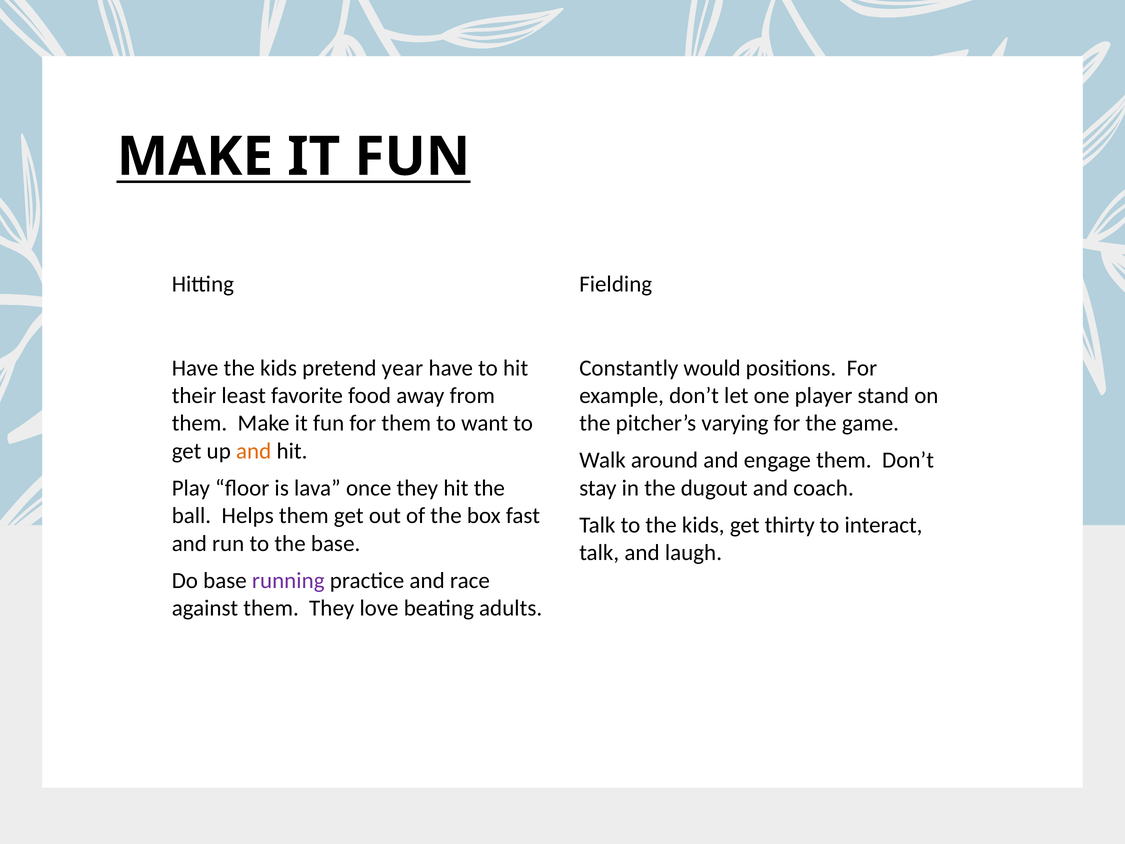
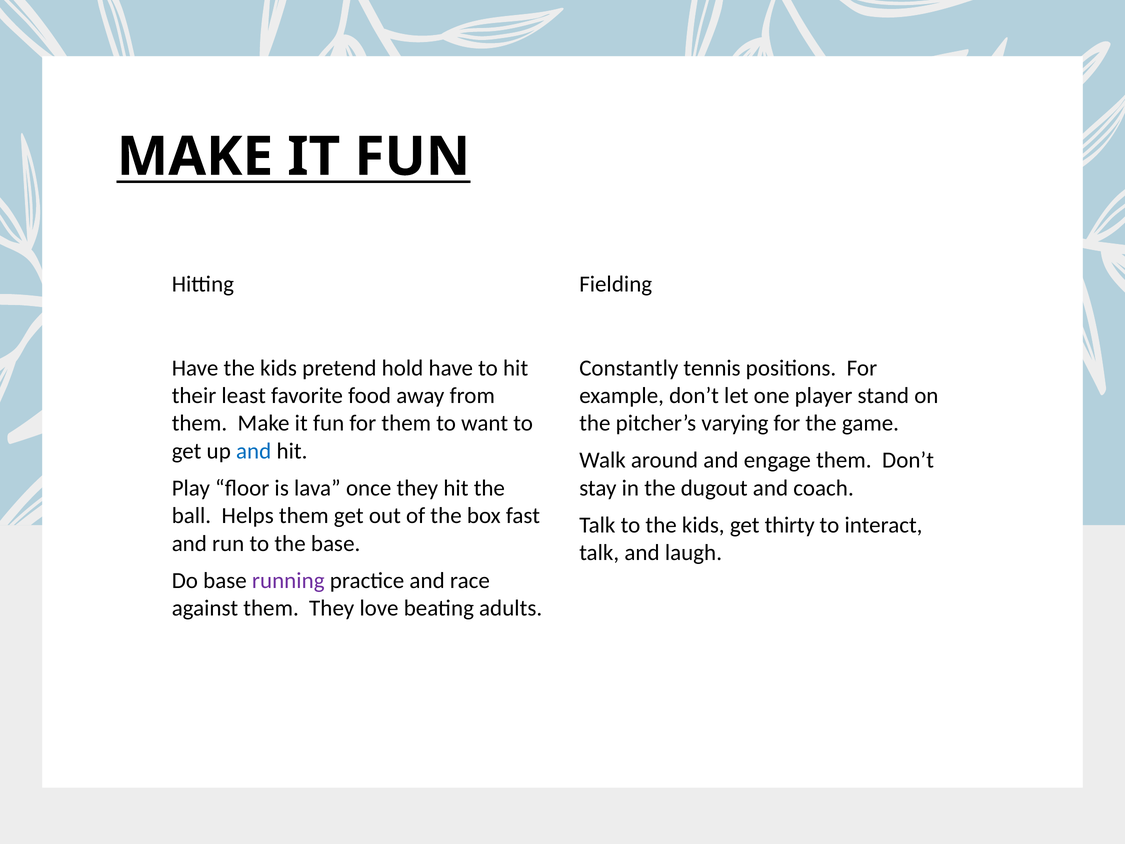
year: year -> hold
would: would -> tennis
and at (254, 451) colour: orange -> blue
